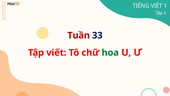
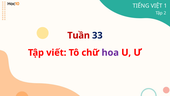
hoa colour: green -> purple
